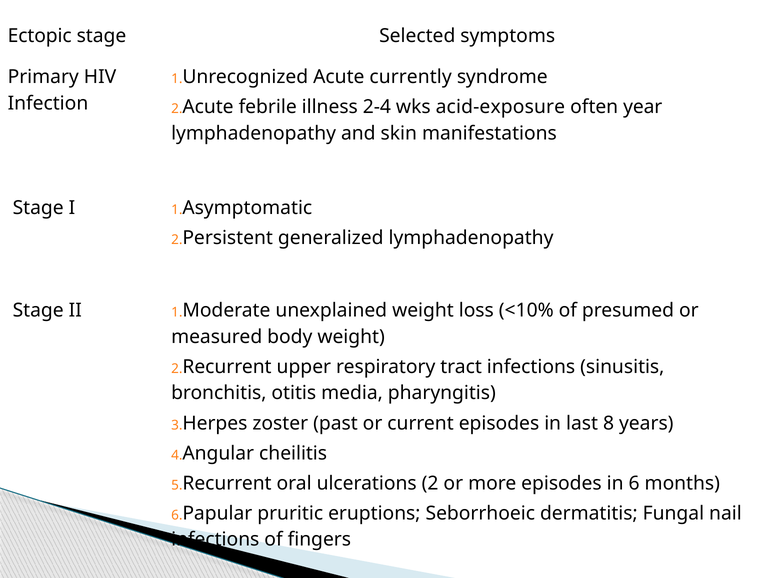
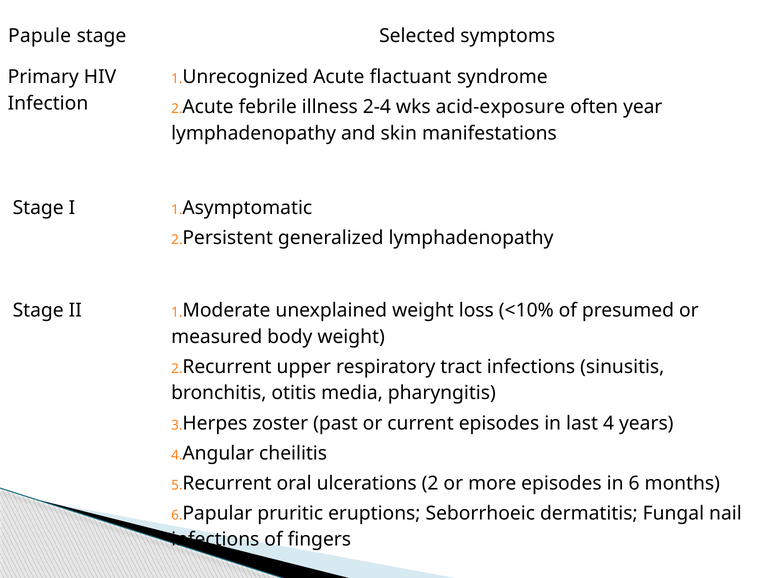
Ectopic: Ectopic -> Papule
currently: currently -> flactuant
last 8: 8 -> 4
